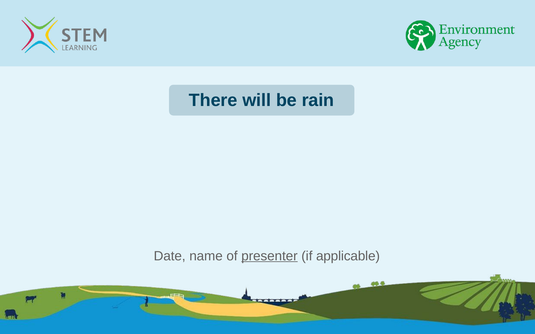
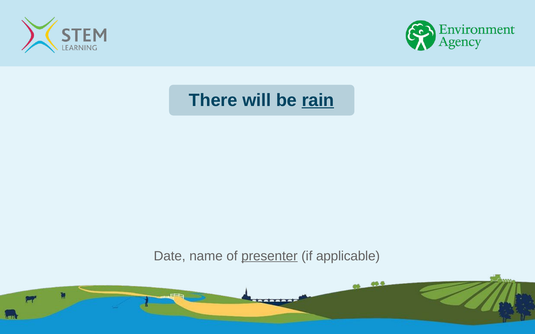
rain underline: none -> present
